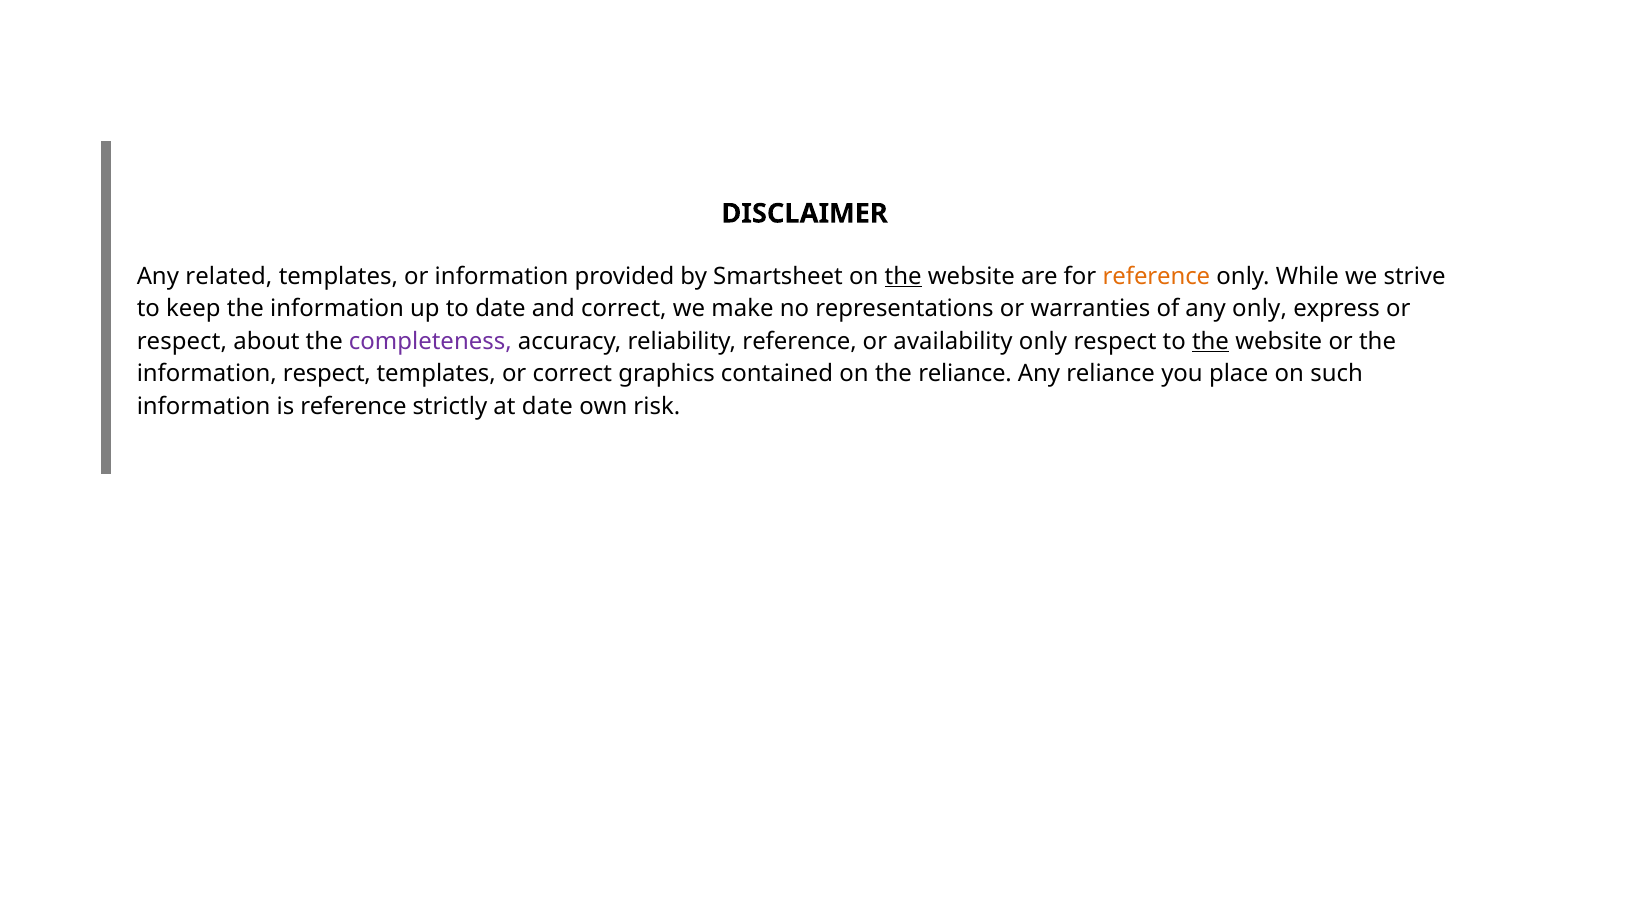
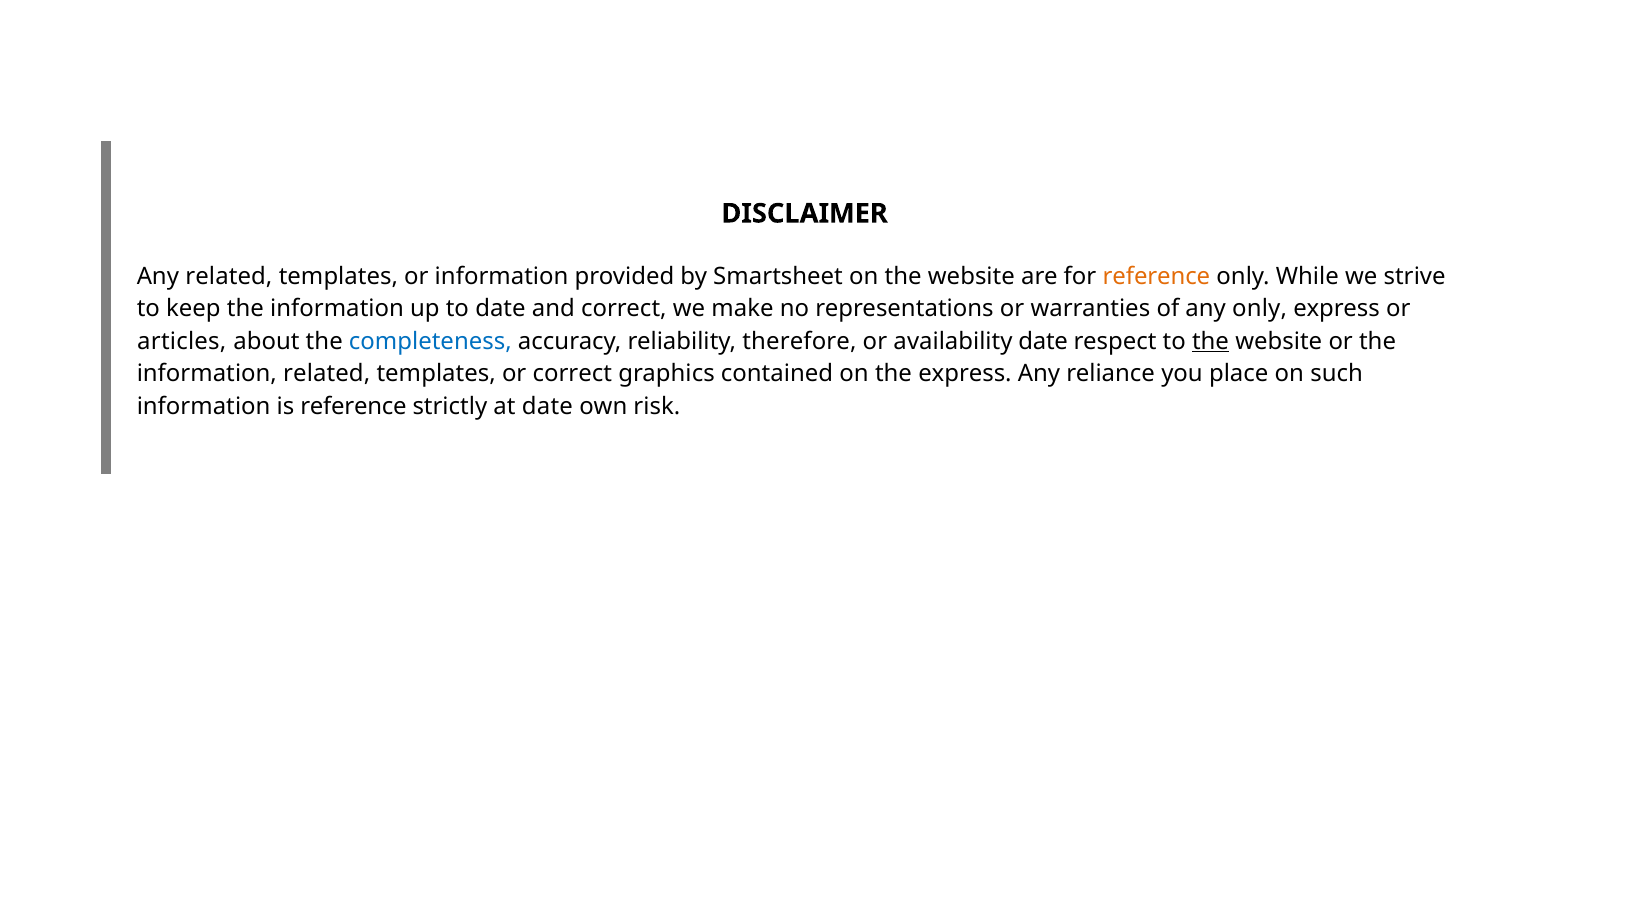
the at (903, 276) underline: present -> none
respect at (182, 341): respect -> articles
completeness colour: purple -> blue
reliability reference: reference -> therefore
availability only: only -> date
information respect: respect -> related
the reliance: reliance -> express
